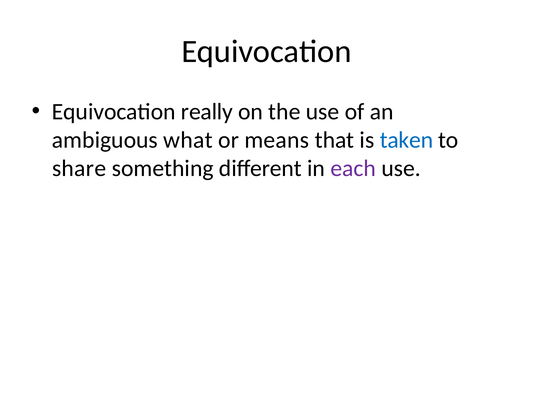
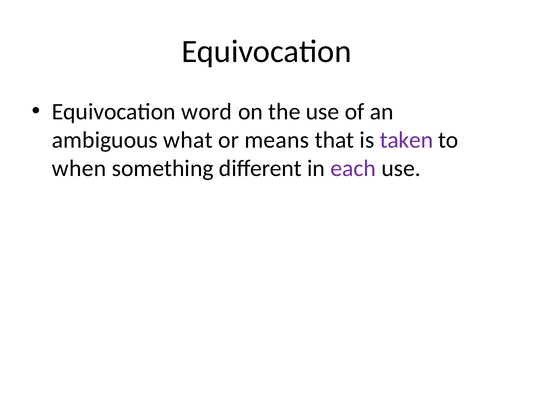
really: really -> word
taken colour: blue -> purple
share: share -> when
